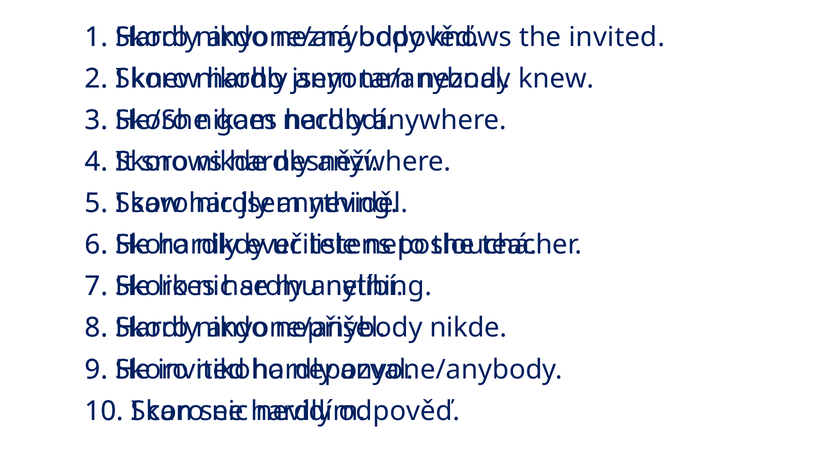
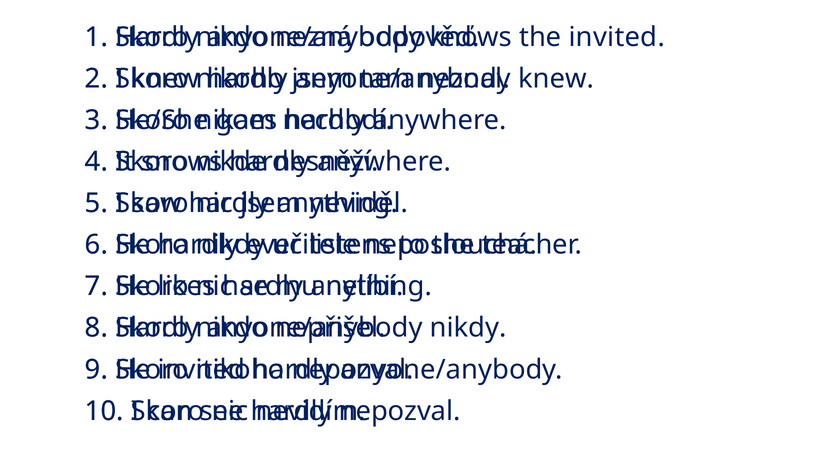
nikde at (468, 328): nikde -> nikdy
odpověď at (400, 411): odpověď -> nepozval
